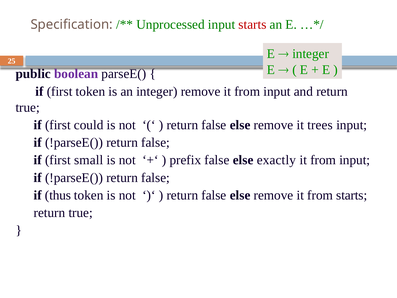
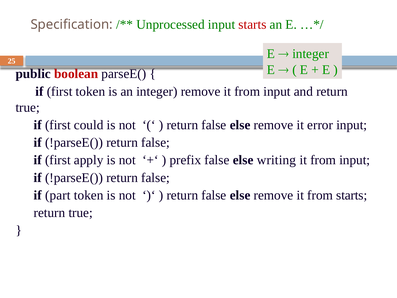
boolean colour: purple -> red
trees: trees -> error
small: small -> apply
exactly: exactly -> writing
thus: thus -> part
